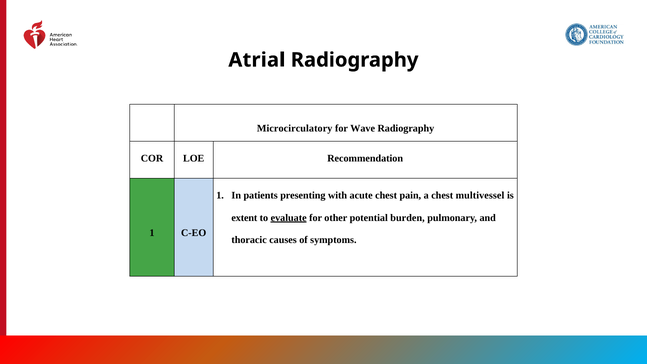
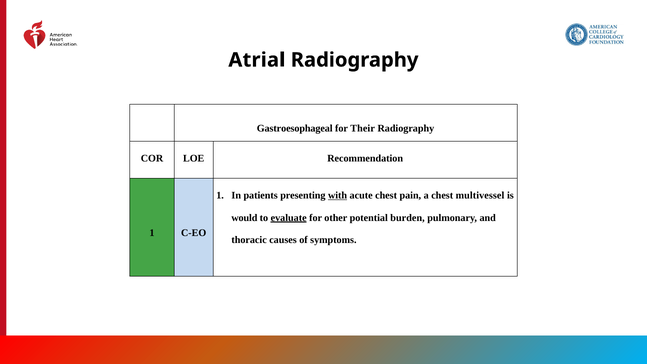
Microcirculatory: Microcirculatory -> Gastroesophageal
Wave: Wave -> Their
with underline: none -> present
extent: extent -> would
